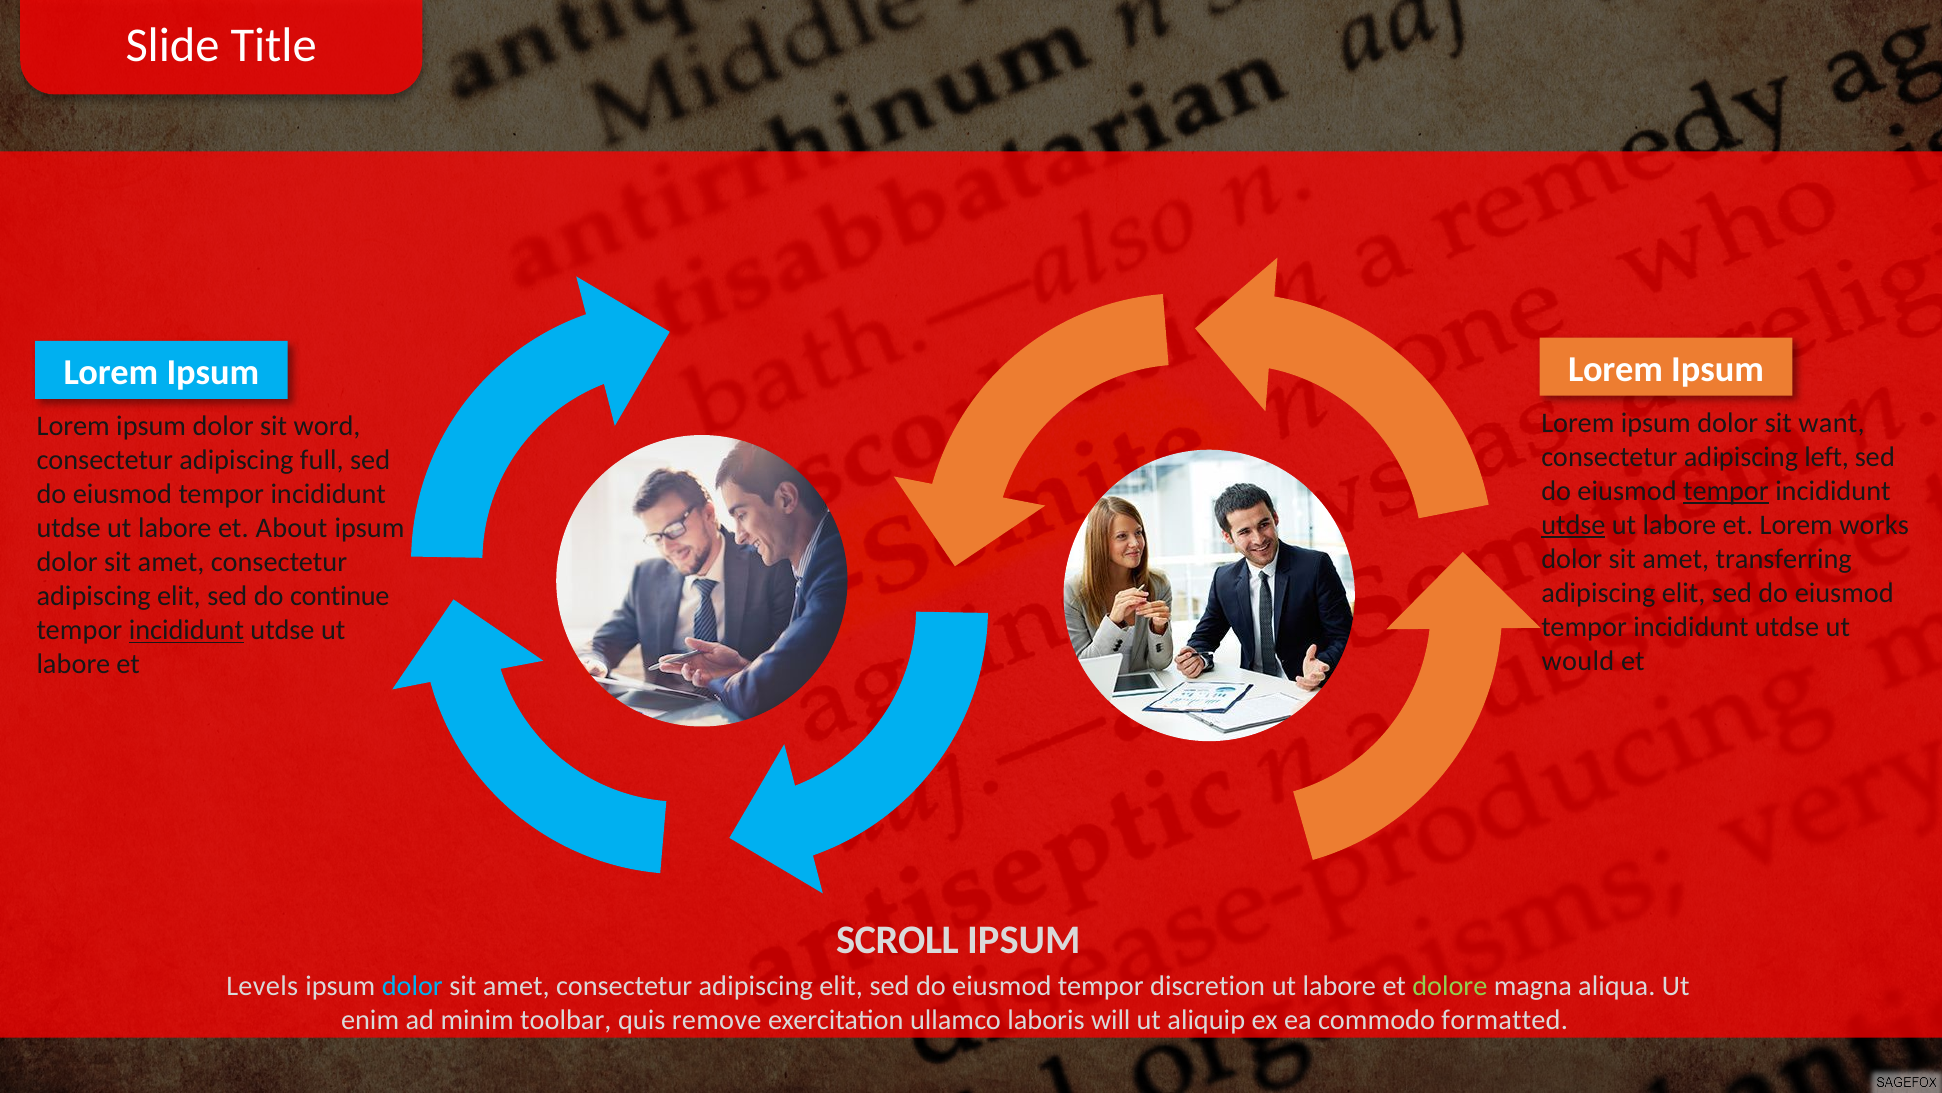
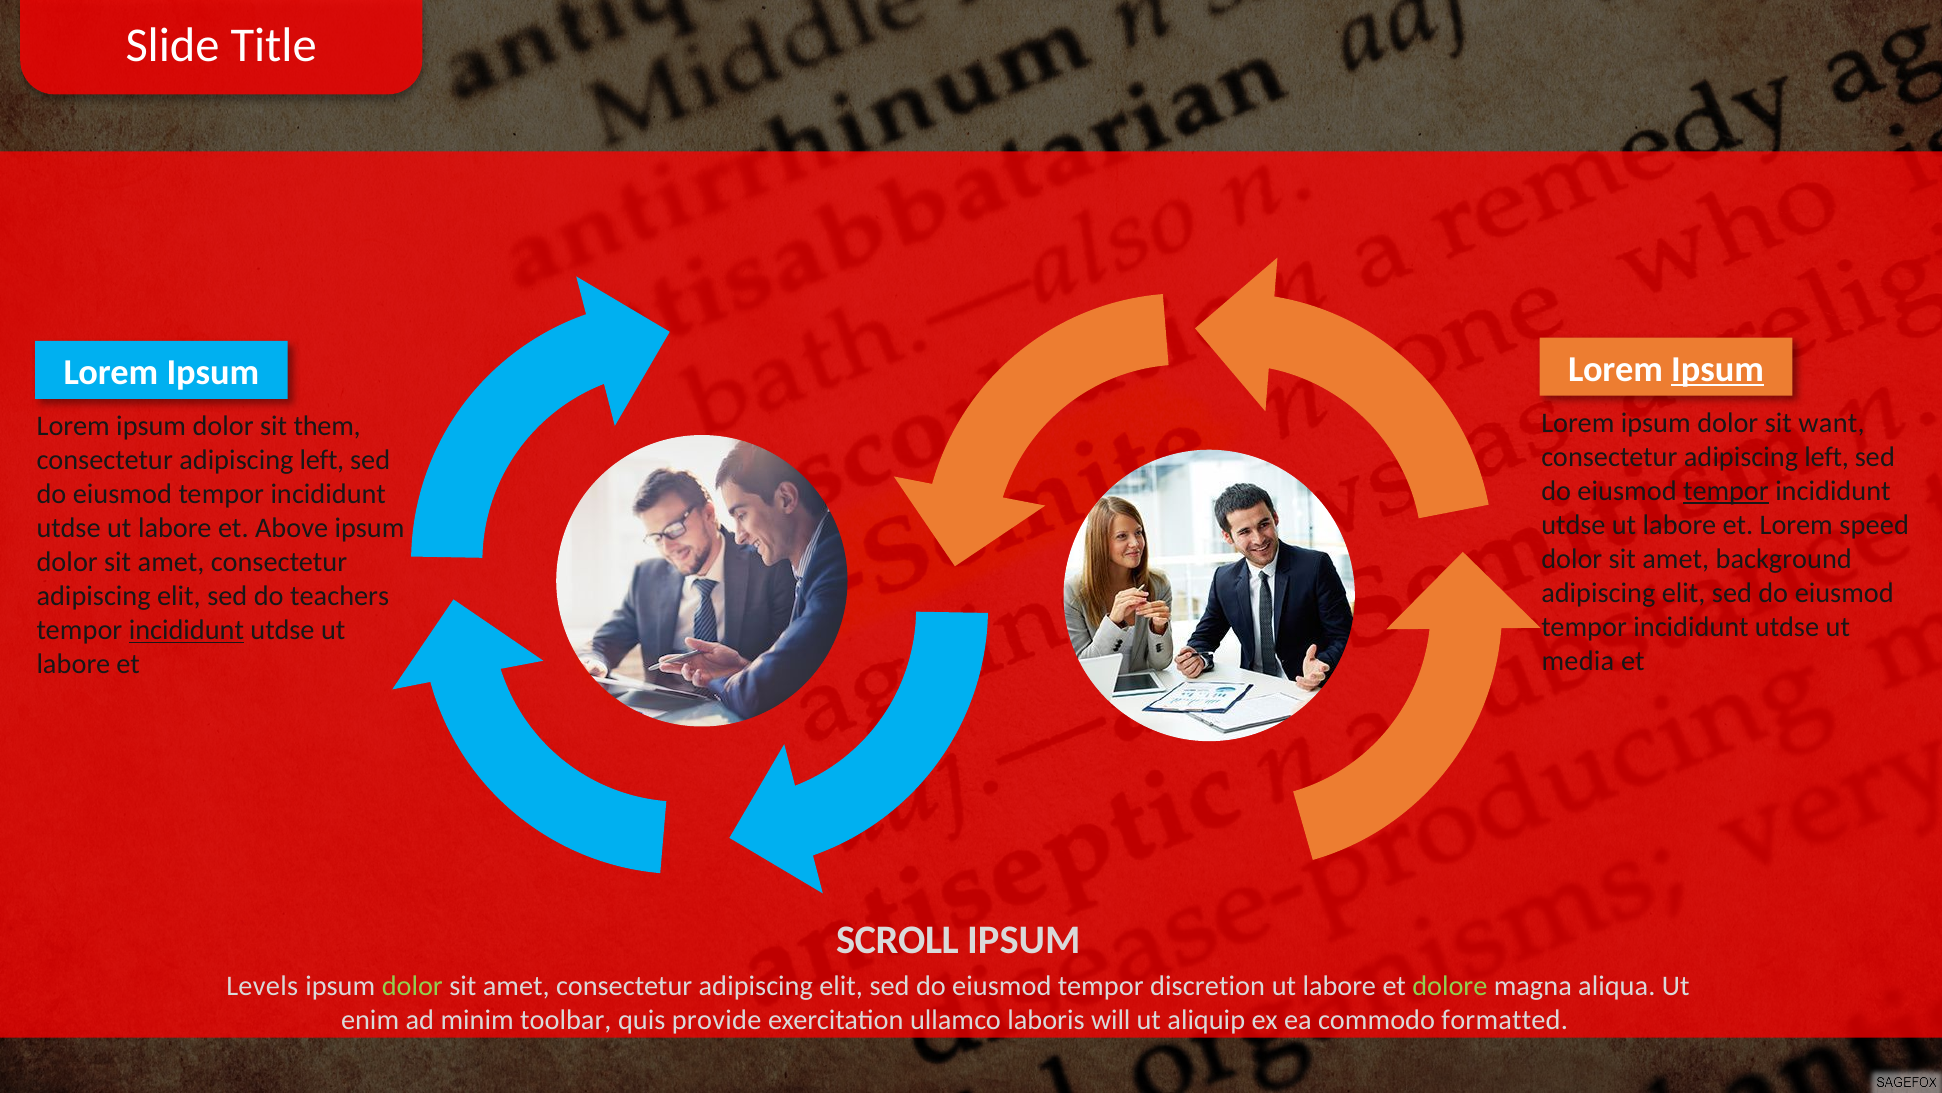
Ipsum at (1718, 369) underline: none -> present
word: word -> them
full at (322, 460): full -> left
utdse at (1573, 525) underline: present -> none
works: works -> speed
About: About -> Above
transferring: transferring -> background
continue: continue -> teachers
would: would -> media
dolor at (412, 986) colour: light blue -> light green
remove: remove -> provide
